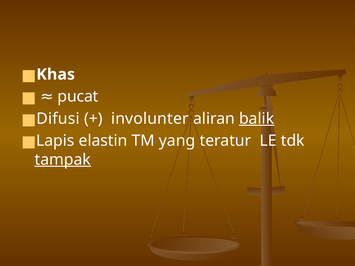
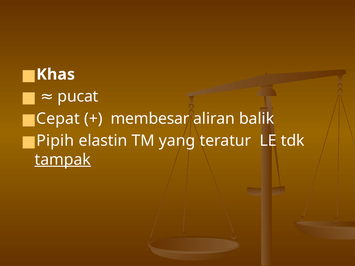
Difusi: Difusi -> Cepat
involunter: involunter -> membesar
balik underline: present -> none
Lapis: Lapis -> Pipih
